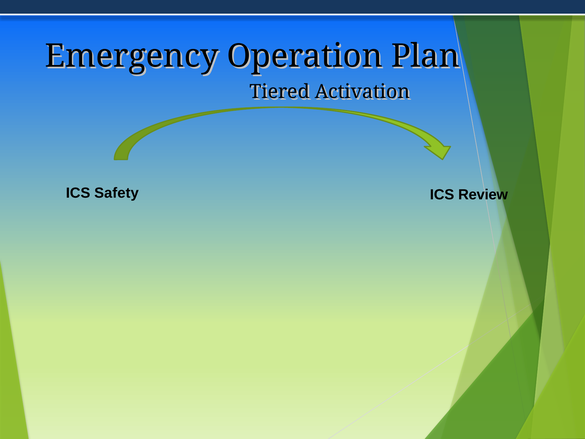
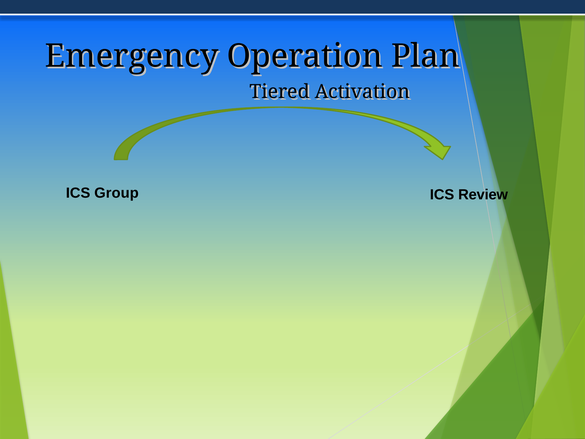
Safety: Safety -> Group
